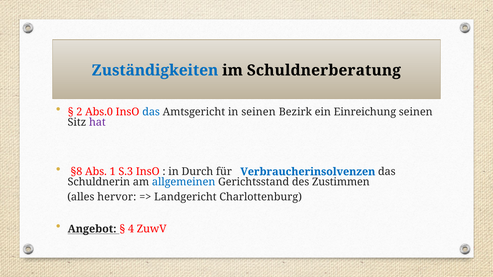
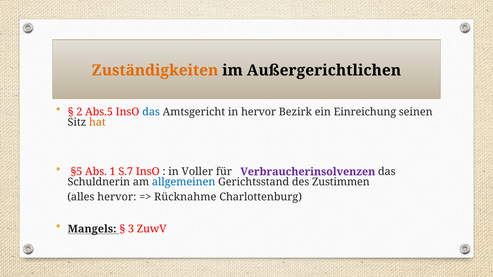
Zuständigkeiten colour: blue -> orange
Schuldnerberatung: Schuldnerberatung -> Außergerichtlichen
Abs.0: Abs.0 -> Abs.5
in seinen: seinen -> hervor
hat colour: purple -> orange
§8: §8 -> §5
S.3: S.3 -> S.7
Durch: Durch -> Voller
Verbraucherinsolvenzen colour: blue -> purple
Landgericht: Landgericht -> Rücknahme
Angebot: Angebot -> Mangels
4: 4 -> 3
